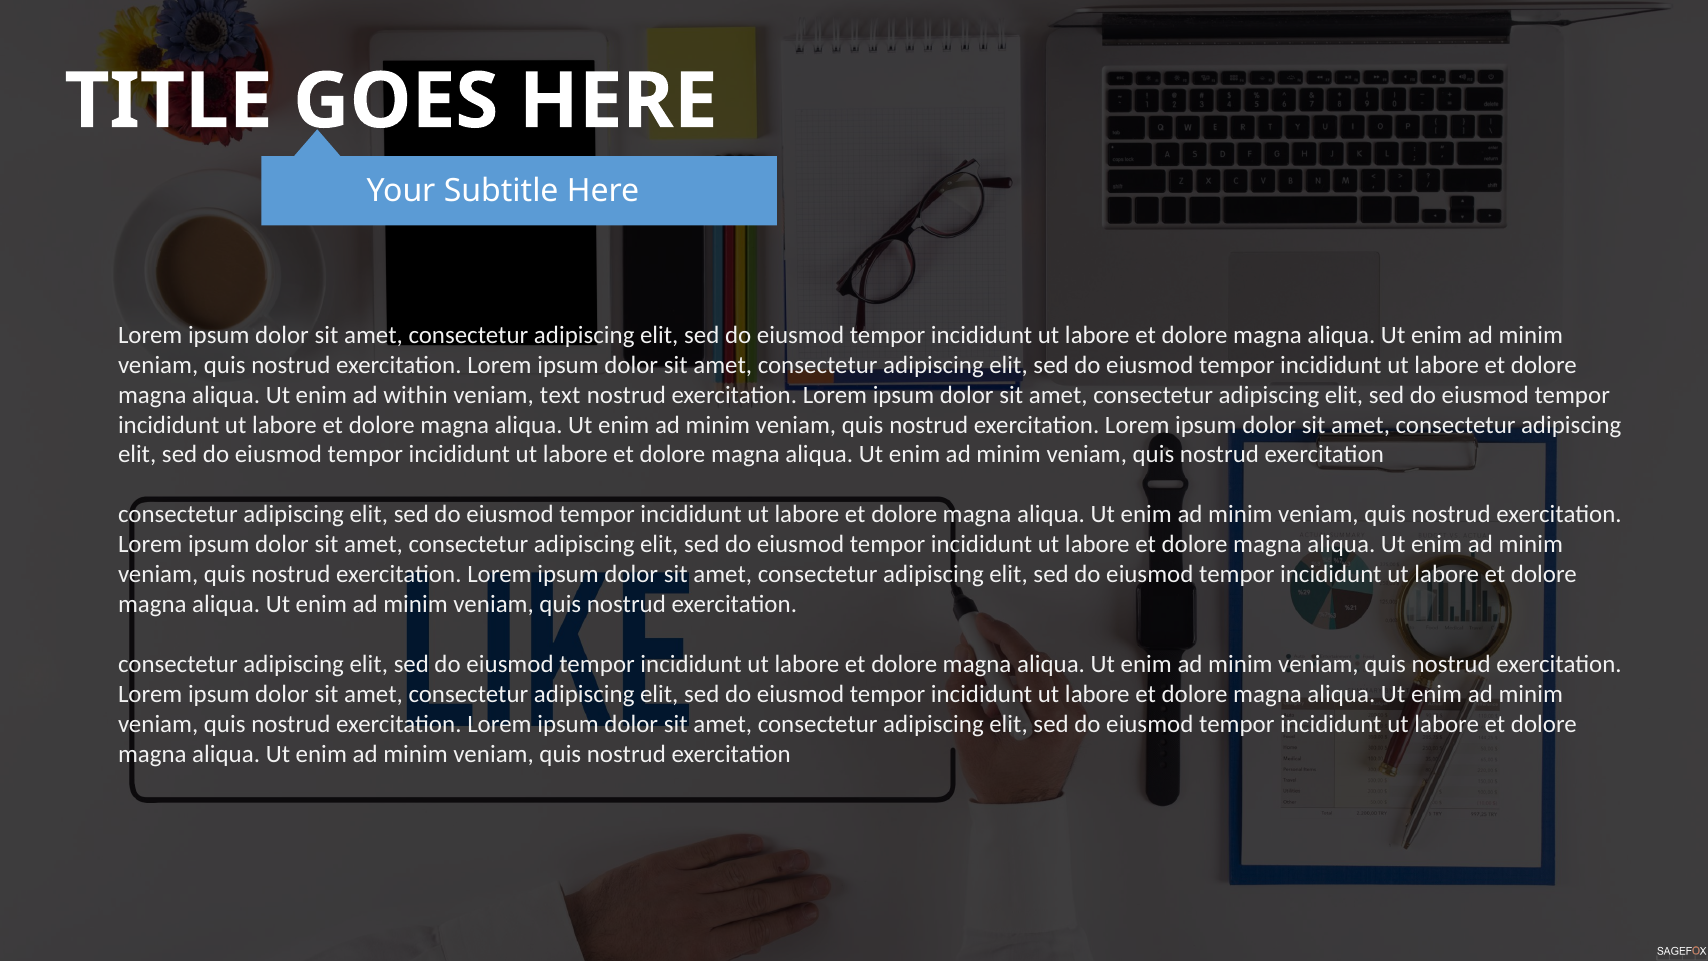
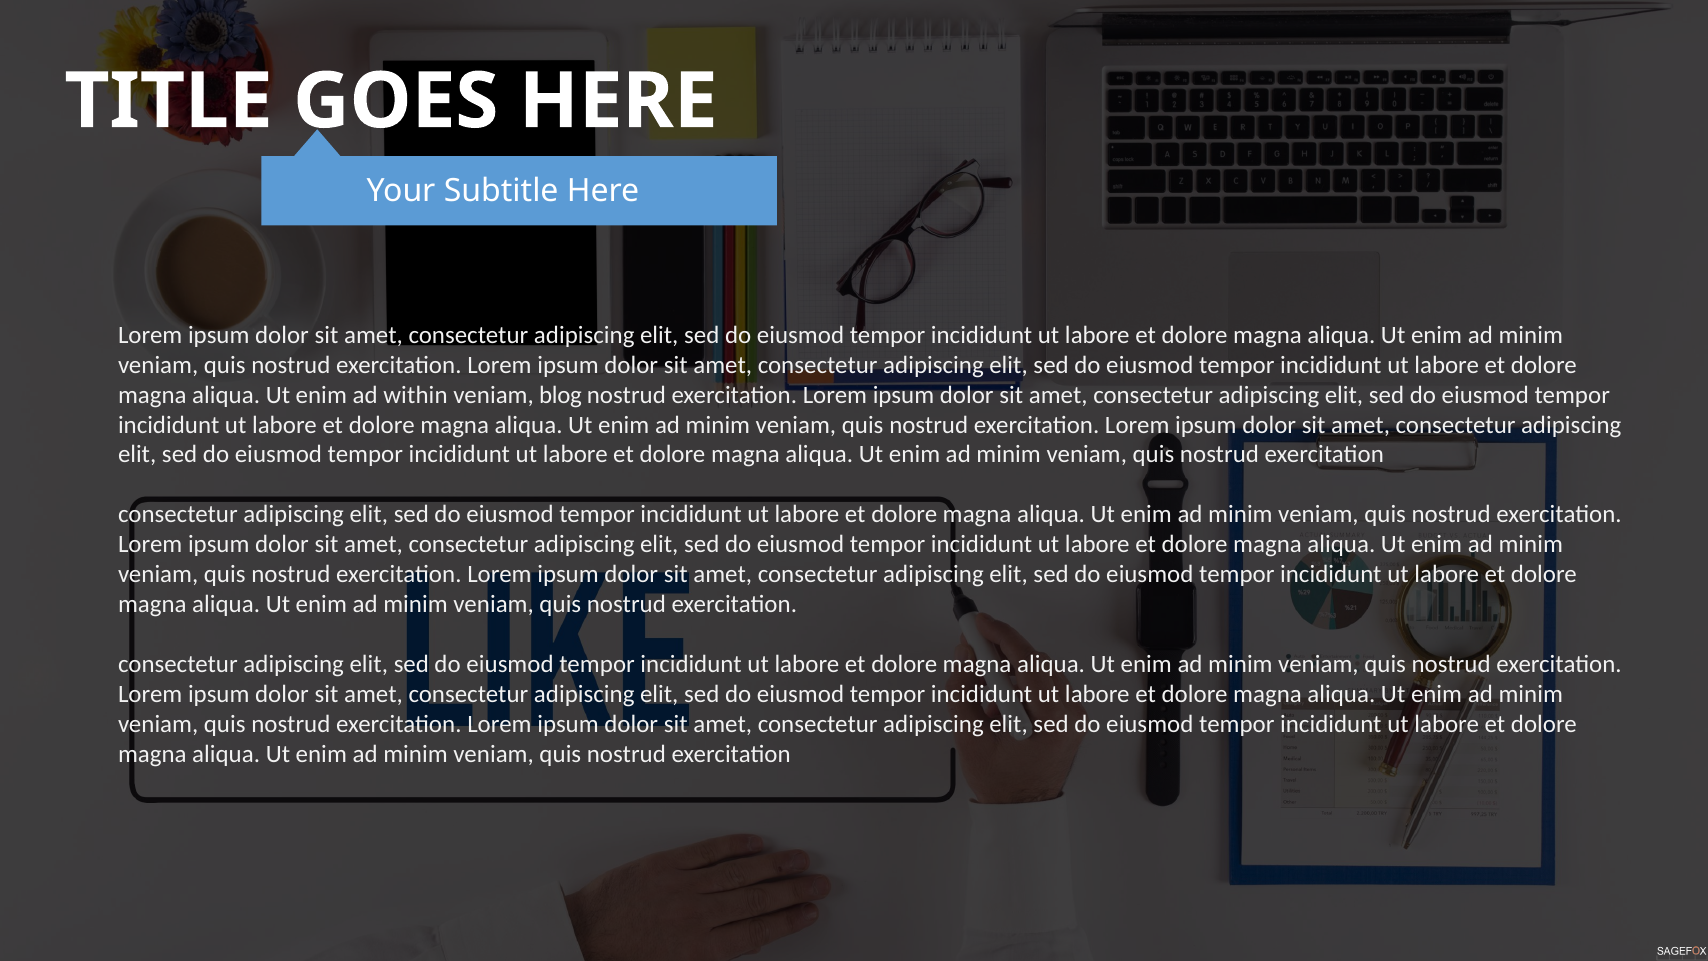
text: text -> blog
